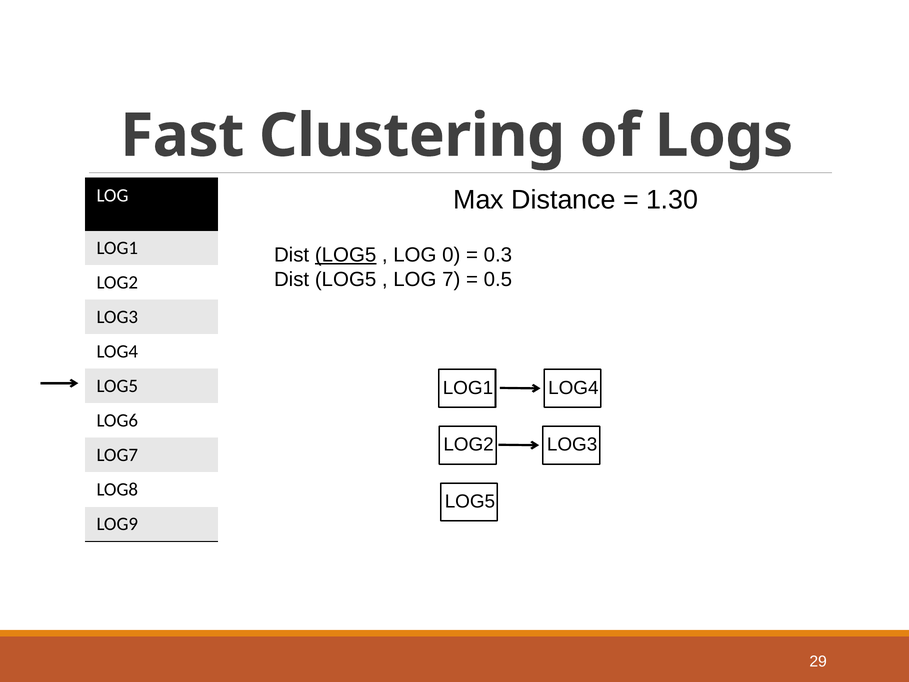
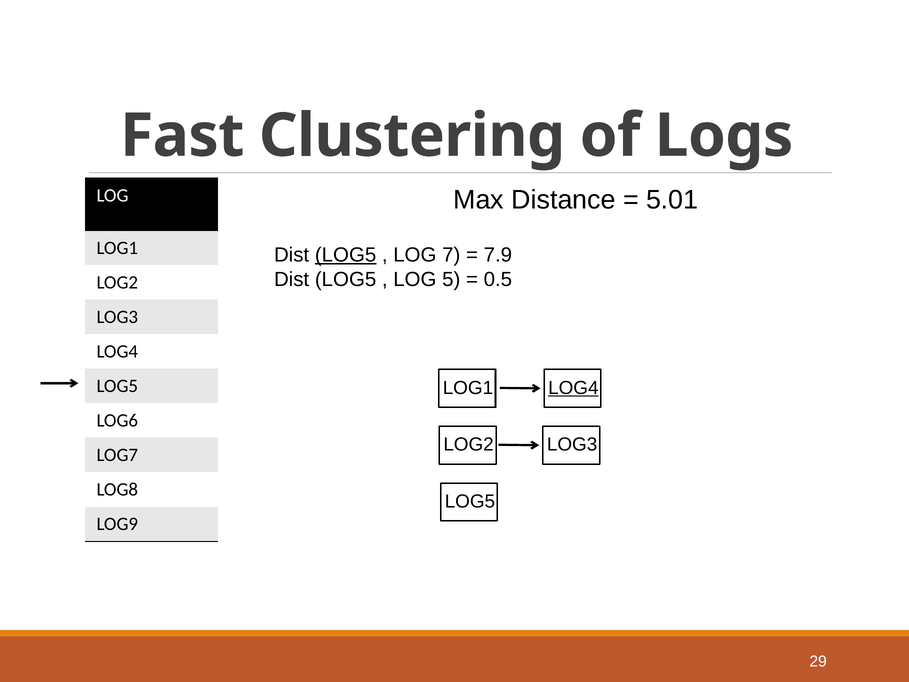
1.30: 1.30 -> 5.01
0: 0 -> 7
0.3: 0.3 -> 7.9
7: 7 -> 5
LOG4 at (573, 388) underline: none -> present
